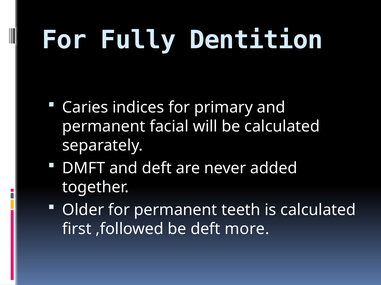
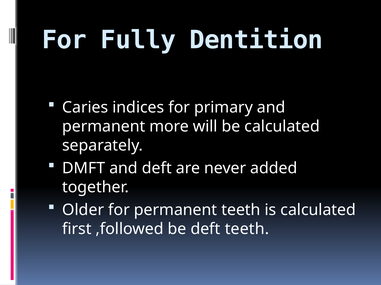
facial: facial -> more
deft more: more -> teeth
